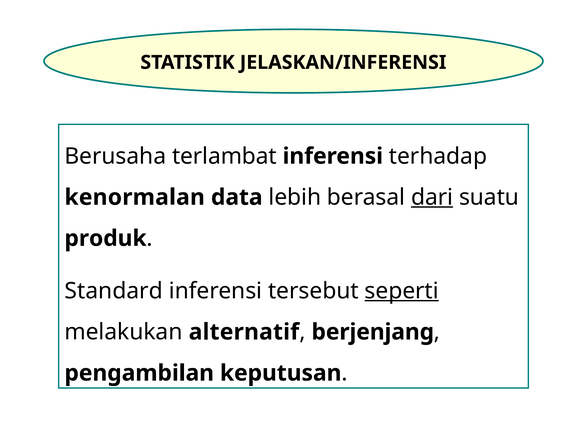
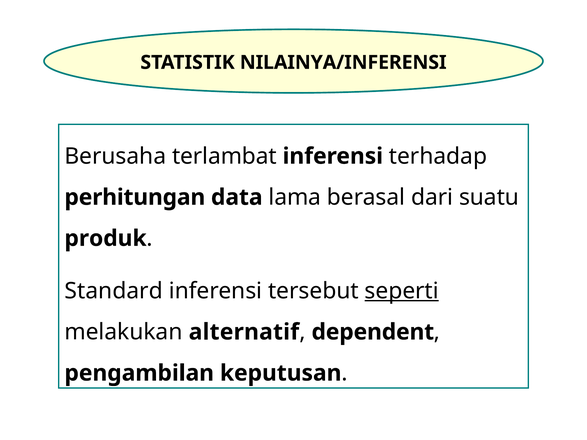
JELASKAN/INFERENSI: JELASKAN/INFERENSI -> NILAINYA/INFERENSI
kenormalan: kenormalan -> perhitungan
lebih: lebih -> lama
dari underline: present -> none
berjenjang: berjenjang -> dependent
